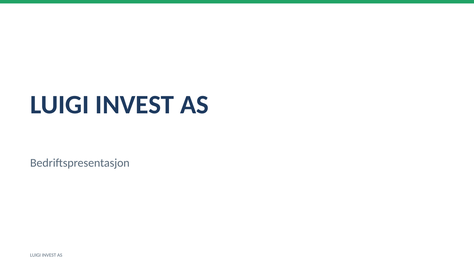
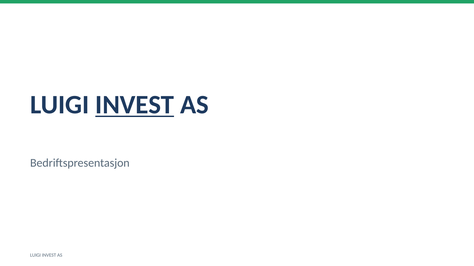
INVEST at (135, 105) underline: none -> present
